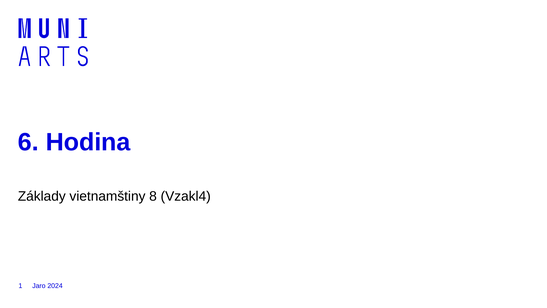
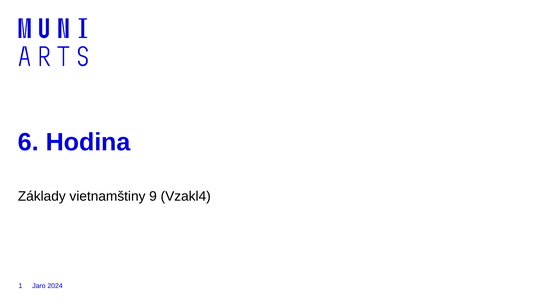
8: 8 -> 9
